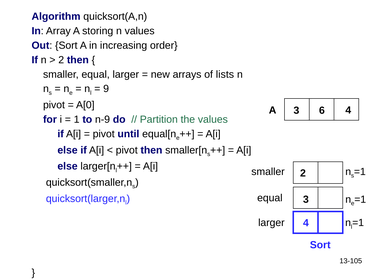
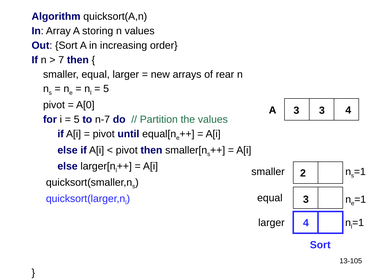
2 at (61, 60): 2 -> 7
lists: lists -> rear
9 at (106, 89): 9 -> 5
3 6: 6 -> 3
1 at (77, 119): 1 -> 5
n-9: n-9 -> n-7
